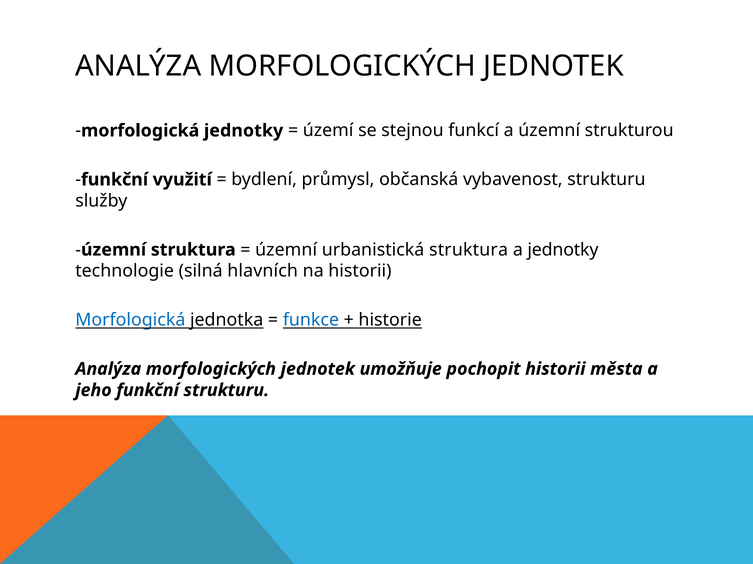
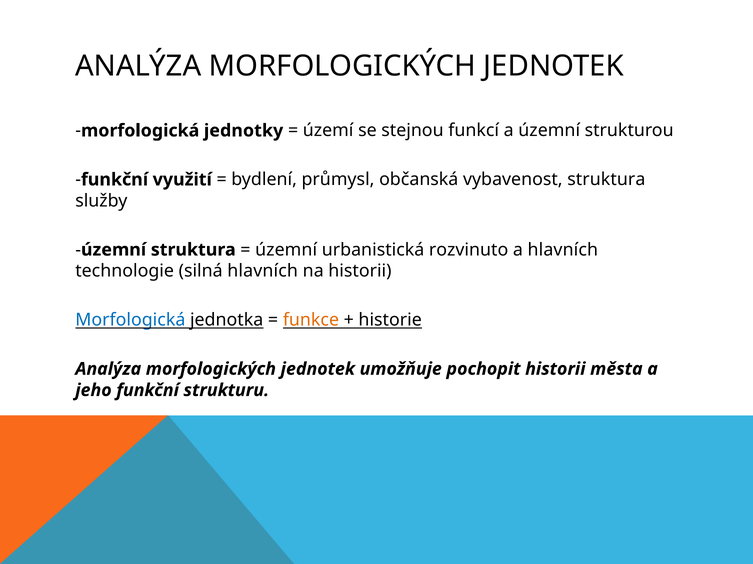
vybavenost strukturu: strukturu -> struktura
urbanistická struktura: struktura -> rozvinuto
a jednotky: jednotky -> hlavních
funkce colour: blue -> orange
